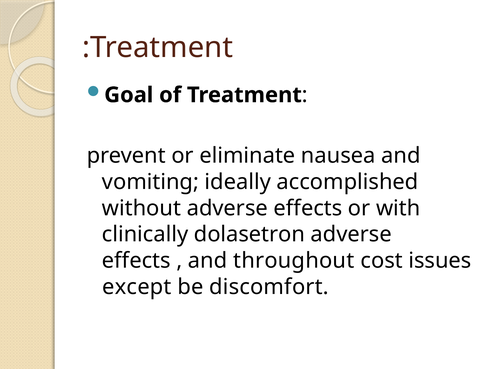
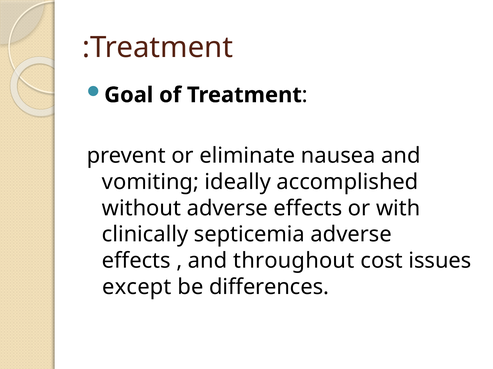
dolasetron: dolasetron -> septicemia
discomfort: discomfort -> differences
